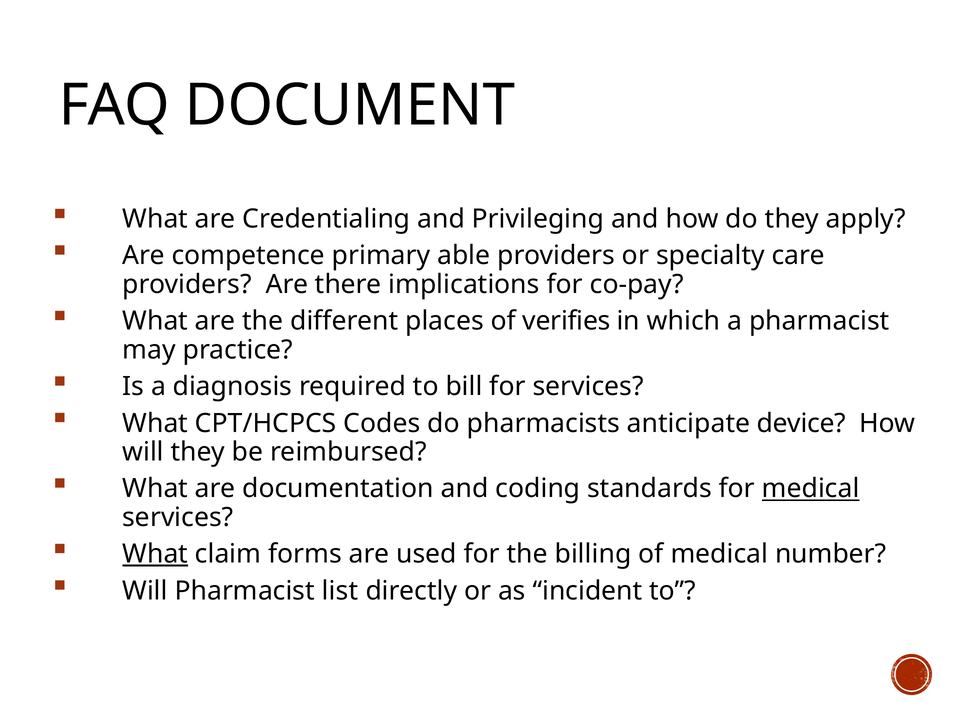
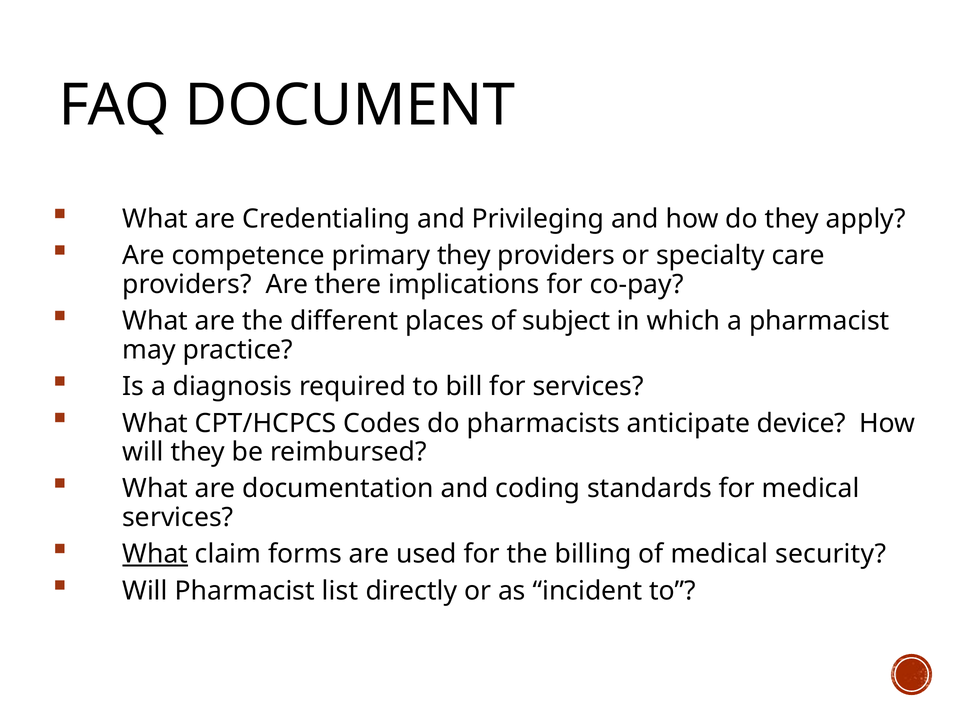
primary able: able -> they
verifies: verifies -> subject
medical at (811, 489) underline: present -> none
number: number -> security
